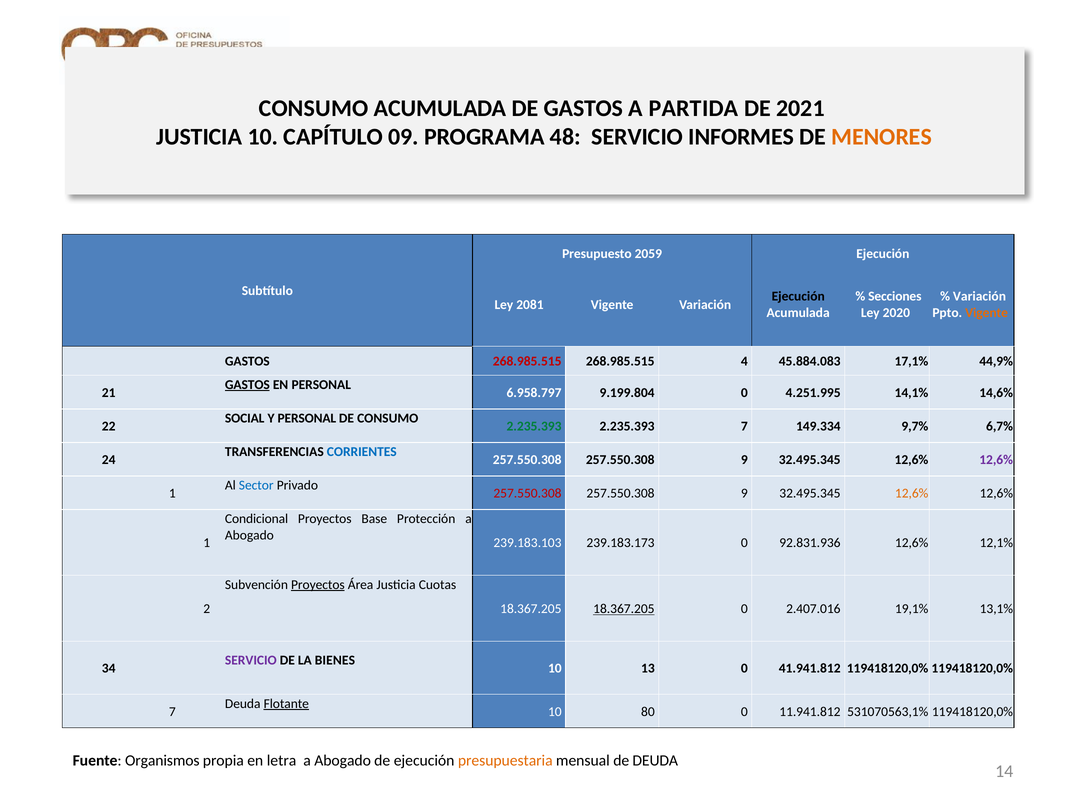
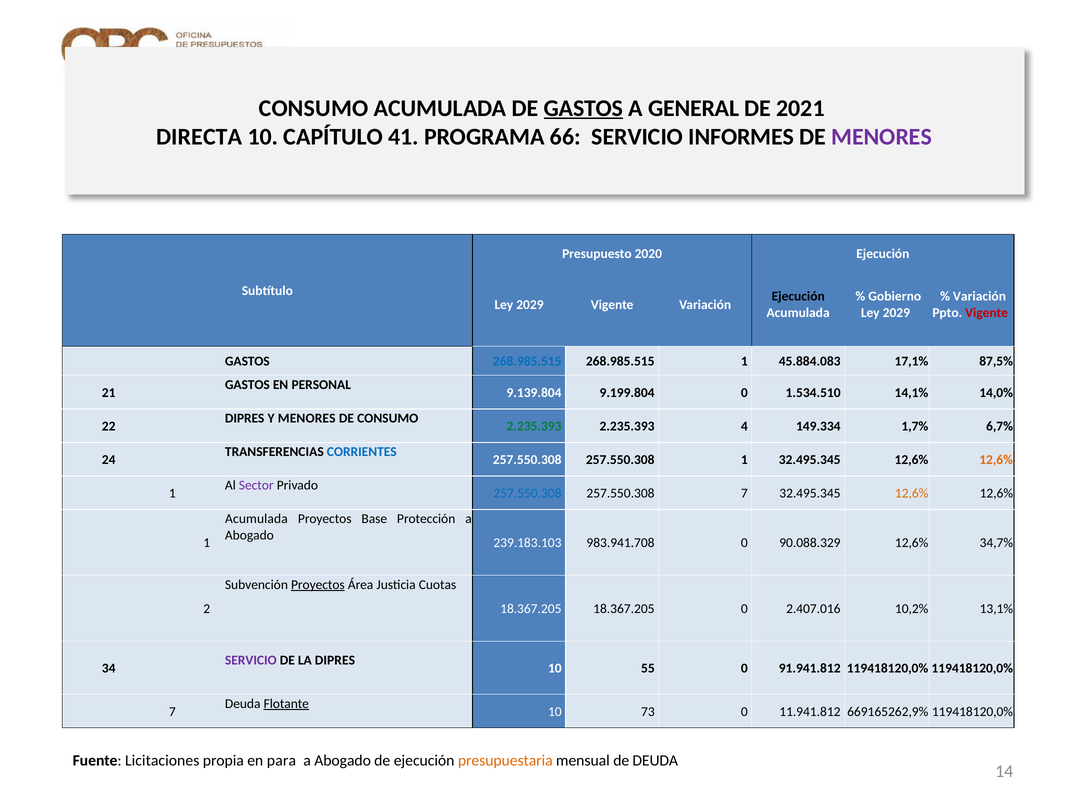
GASTOS at (584, 108) underline: none -> present
PARTIDA: PARTIDA -> GENERAL
JUSTICIA at (199, 137): JUSTICIA -> DIRECTA
09: 09 -> 41
48: 48 -> 66
MENORES at (882, 137) colour: orange -> purple
2059: 2059 -> 2020
Secciones: Secciones -> Gobierno
2081 at (530, 305): 2081 -> 2029
2020 at (896, 313): 2020 -> 2029
Vigente at (987, 313) colour: orange -> red
268.985.515 at (527, 362) colour: red -> blue
268.985.515 4: 4 -> 1
44,9%: 44,9% -> 87,5%
GASTOS at (247, 385) underline: present -> none
6.958.797: 6.958.797 -> 9.139.804
4.251.995: 4.251.995 -> 1.534.510
14,6%: 14,6% -> 14,0%
SOCIAL at (245, 419): SOCIAL -> DIPRES
Y PERSONAL: PERSONAL -> MENORES
2.235.393 7: 7 -> 4
9,7%: 9,7% -> 1,7%
9 at (744, 460): 9 -> 1
12,6% at (996, 460) colour: purple -> orange
Sector colour: blue -> purple
257.550.308 at (527, 494) colour: red -> blue
9 at (744, 494): 9 -> 7
Condicional at (257, 519): Condicional -> Acumulada
239.183.173: 239.183.173 -> 983.941.708
92.831.936: 92.831.936 -> 90.088.329
12,1%: 12,1% -> 34,7%
18.367.205 at (624, 609) underline: present -> none
19,1%: 19,1% -> 10,2%
LA BIENES: BIENES -> DIPRES
13: 13 -> 55
41.941.812: 41.941.812 -> 91.941.812
80: 80 -> 73
531070563,1%: 531070563,1% -> 669165262,9%
Organismos: Organismos -> Licitaciones
letra: letra -> para
